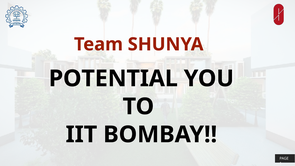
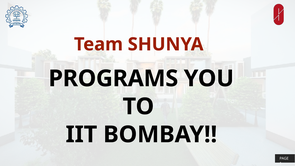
POTENTIAL: POTENTIAL -> PROGRAMS
